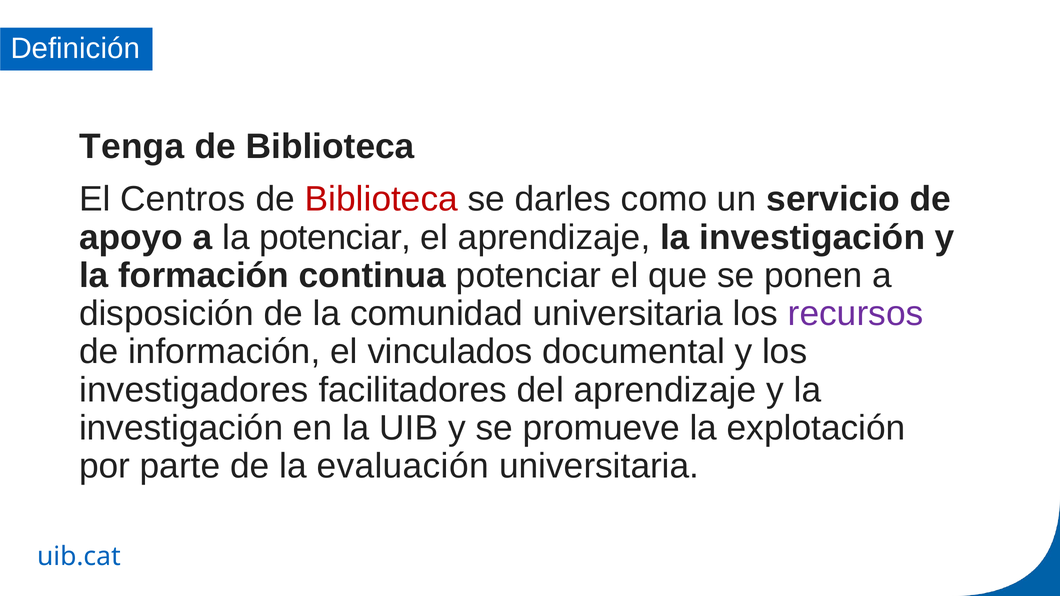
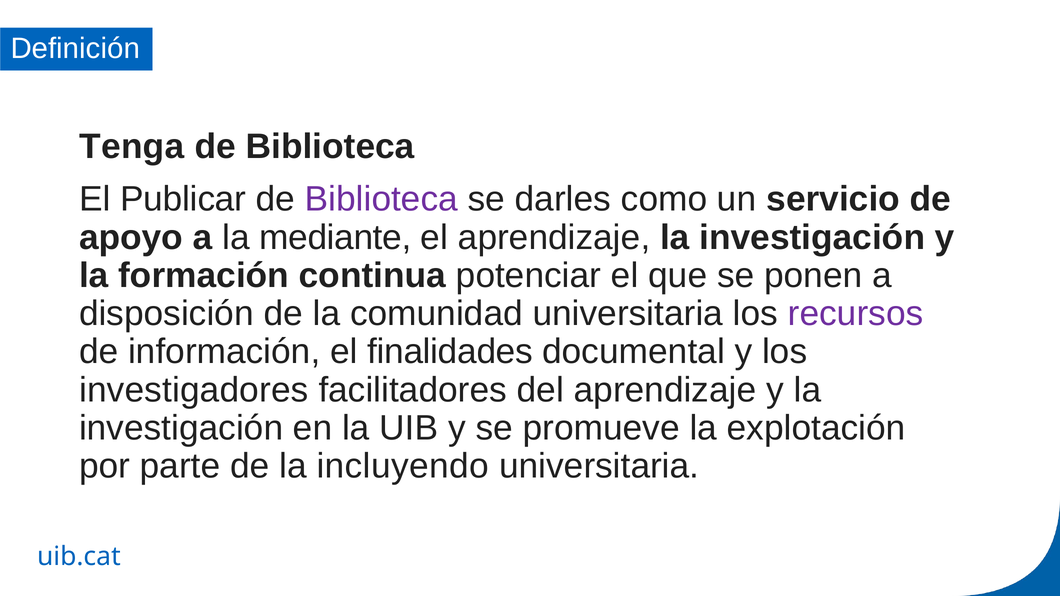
Centros: Centros -> Publicar
Biblioteca at (381, 199) colour: red -> purple
la potenciar: potenciar -> mediante
vinculados: vinculados -> finalidades
evaluación: evaluación -> incluyendo
